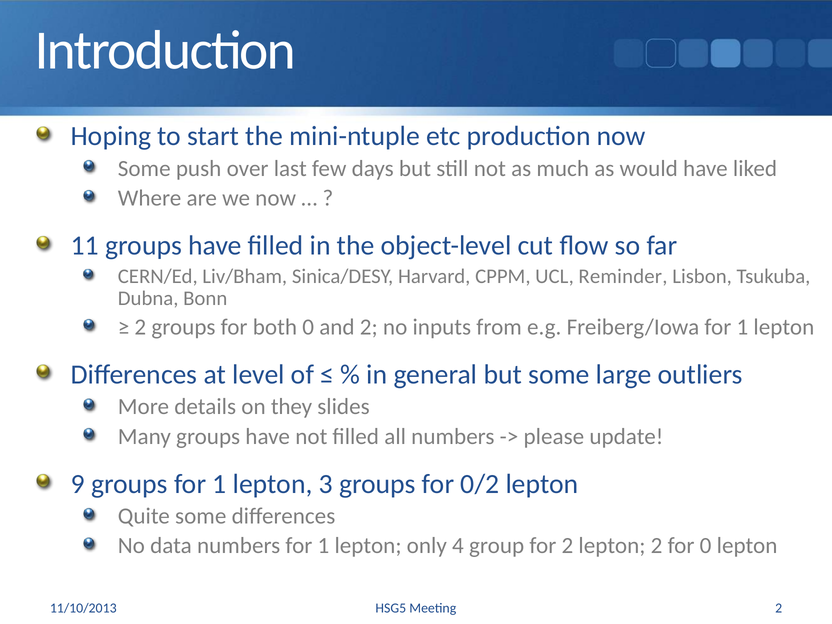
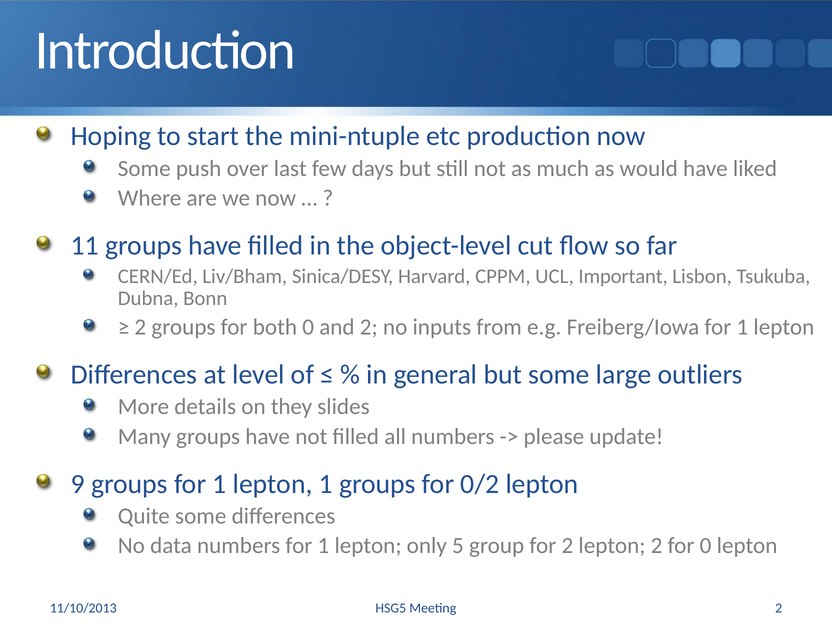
Reminder: Reminder -> Important
lepton 3: 3 -> 1
4: 4 -> 5
